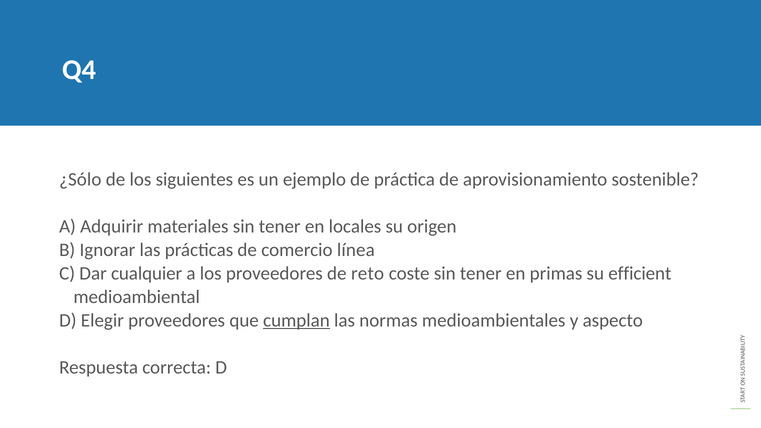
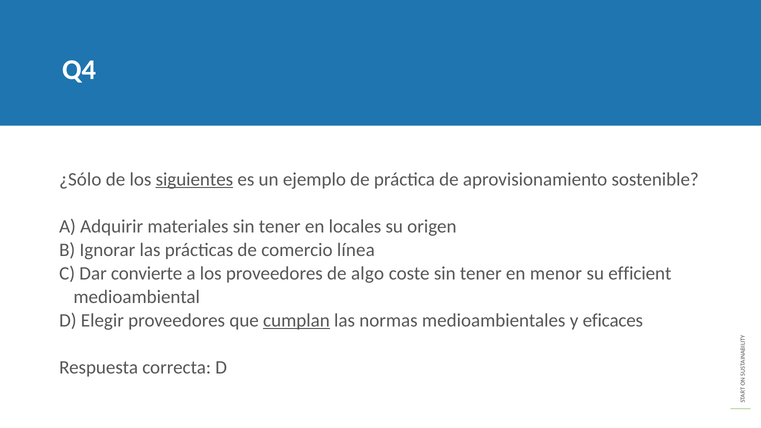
siguientes underline: none -> present
cualquier: cualquier -> convierte
reto: reto -> algo
primas: primas -> menor
aspecto: aspecto -> eficaces
